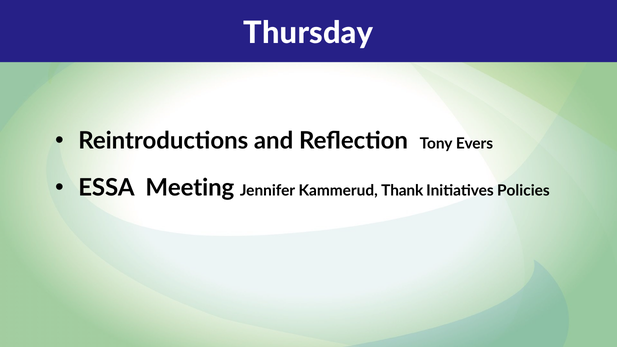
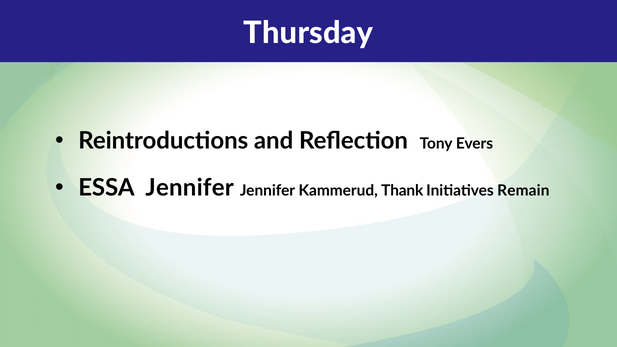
ESSA Meeting: Meeting -> Jennifer
Policies: Policies -> Remain
